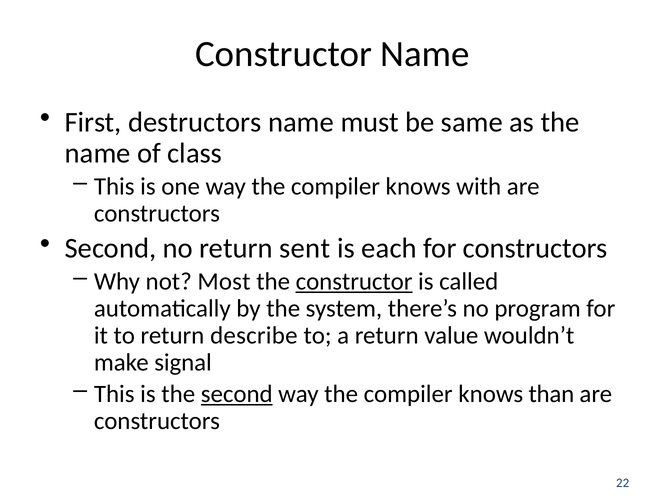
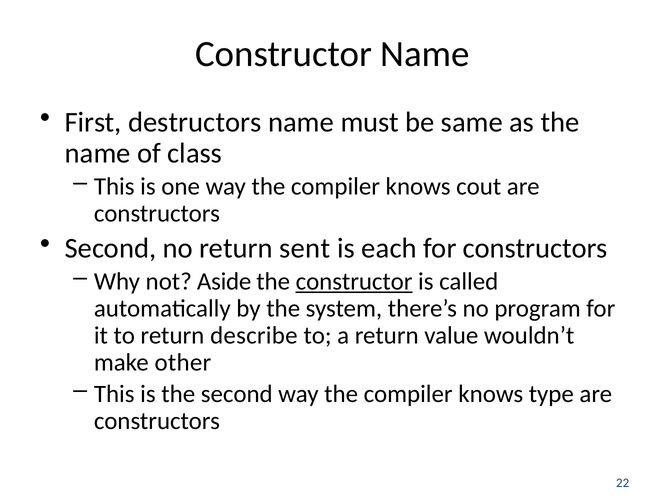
with: with -> cout
Most: Most -> Aside
signal: signal -> other
second at (237, 394) underline: present -> none
than: than -> type
